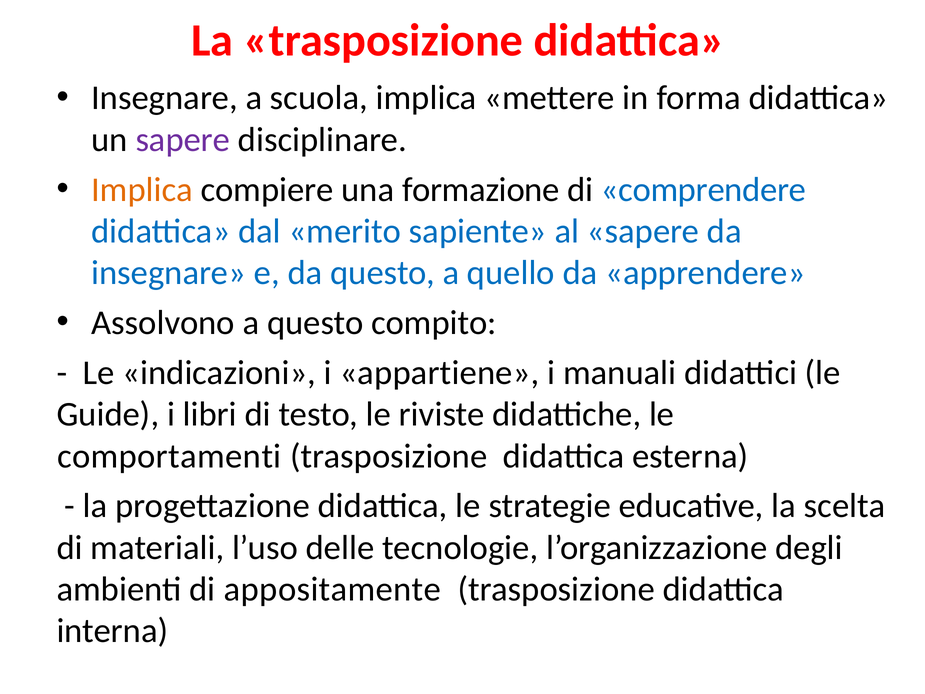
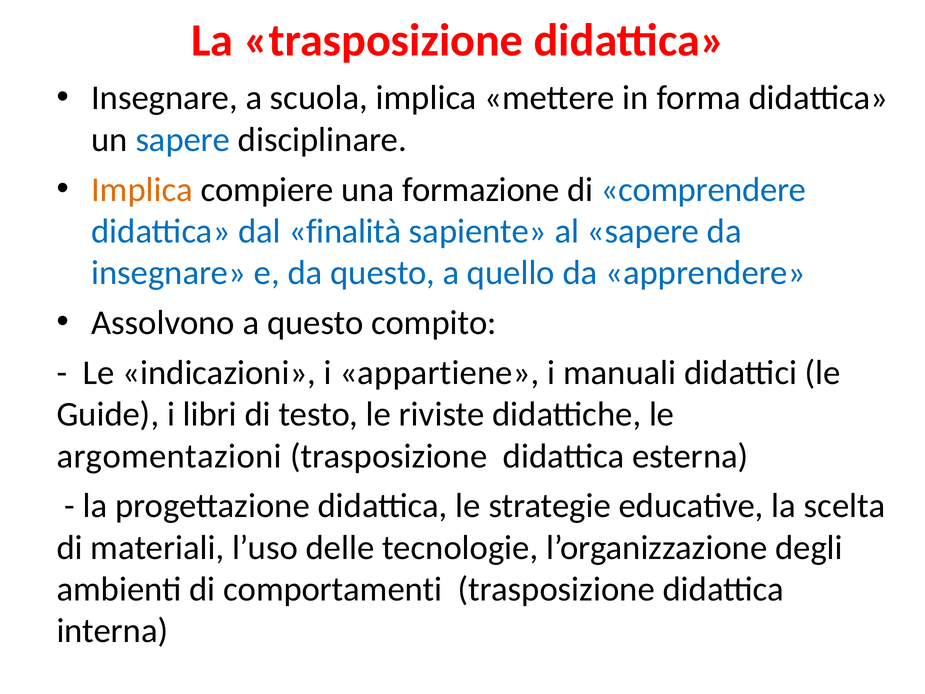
sapere at (183, 140) colour: purple -> blue
merito: merito -> finalità
comportamenti: comportamenti -> argomentazioni
appositamente: appositamente -> comportamenti
